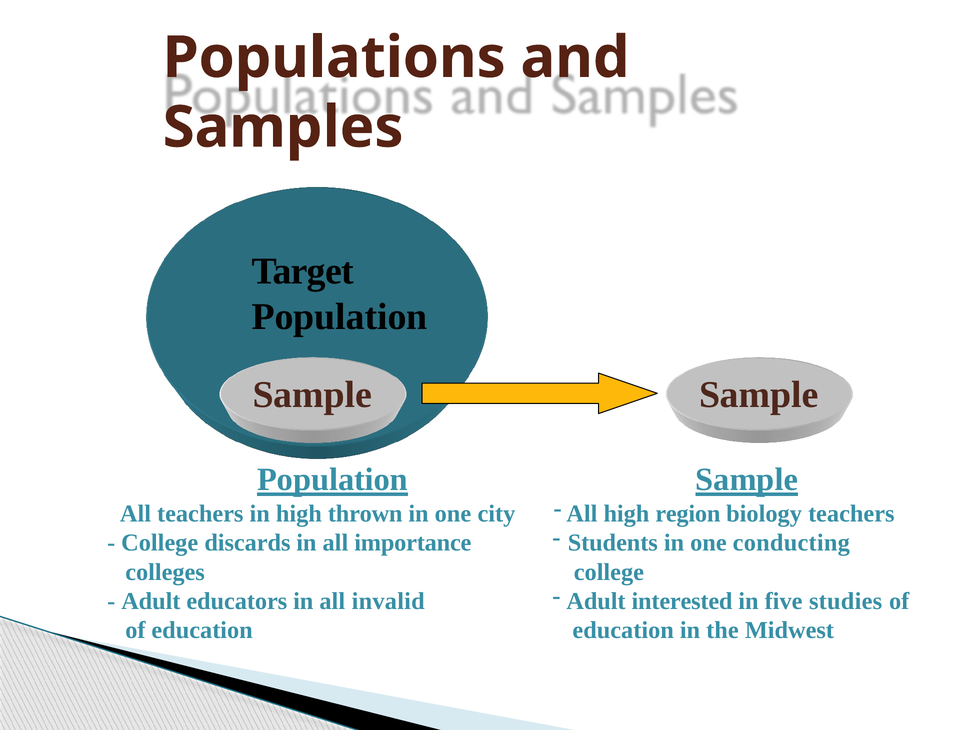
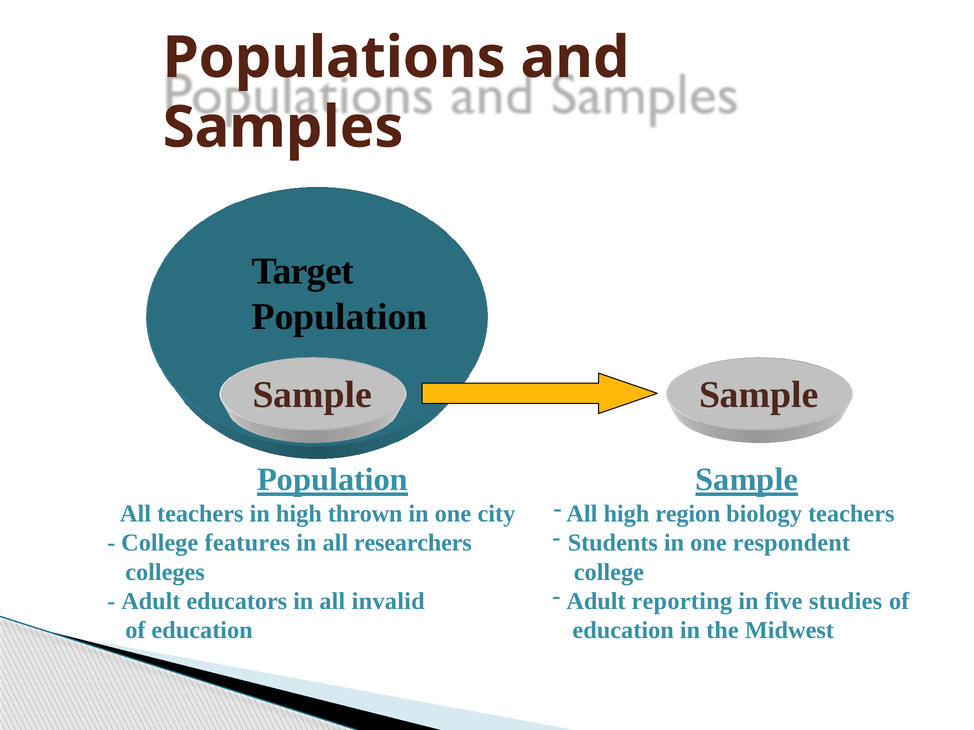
conducting: conducting -> respondent
discards: discards -> features
importance: importance -> researchers
interested: interested -> reporting
